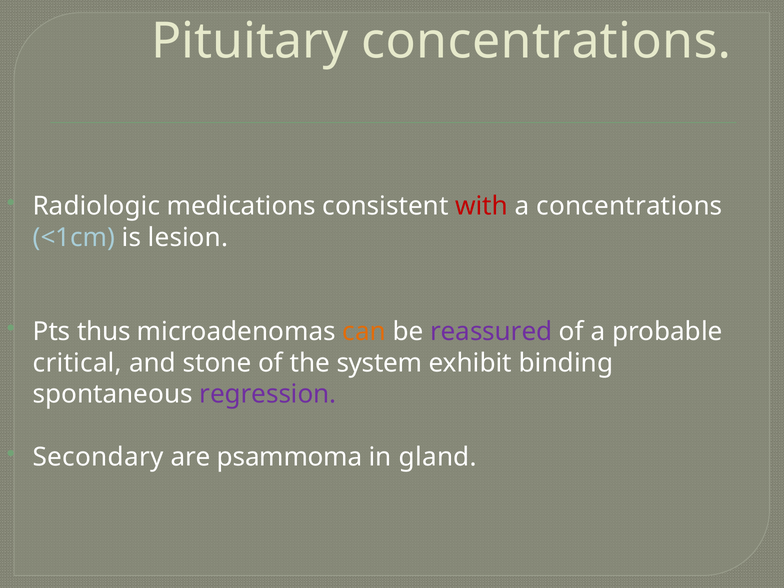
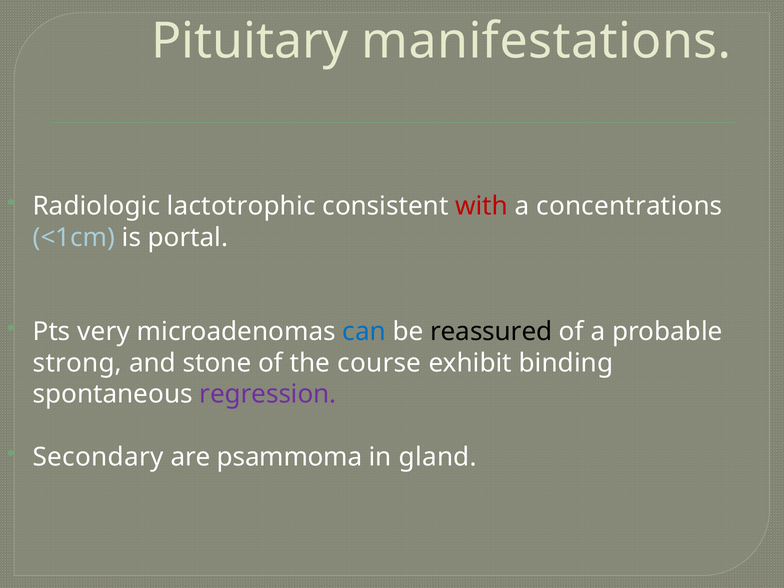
Pituitary concentrations: concentrations -> manifestations
medications: medications -> lactotrophic
lesion: lesion -> portal
thus: thus -> very
can colour: orange -> blue
reassured colour: purple -> black
critical: critical -> strong
system: system -> course
